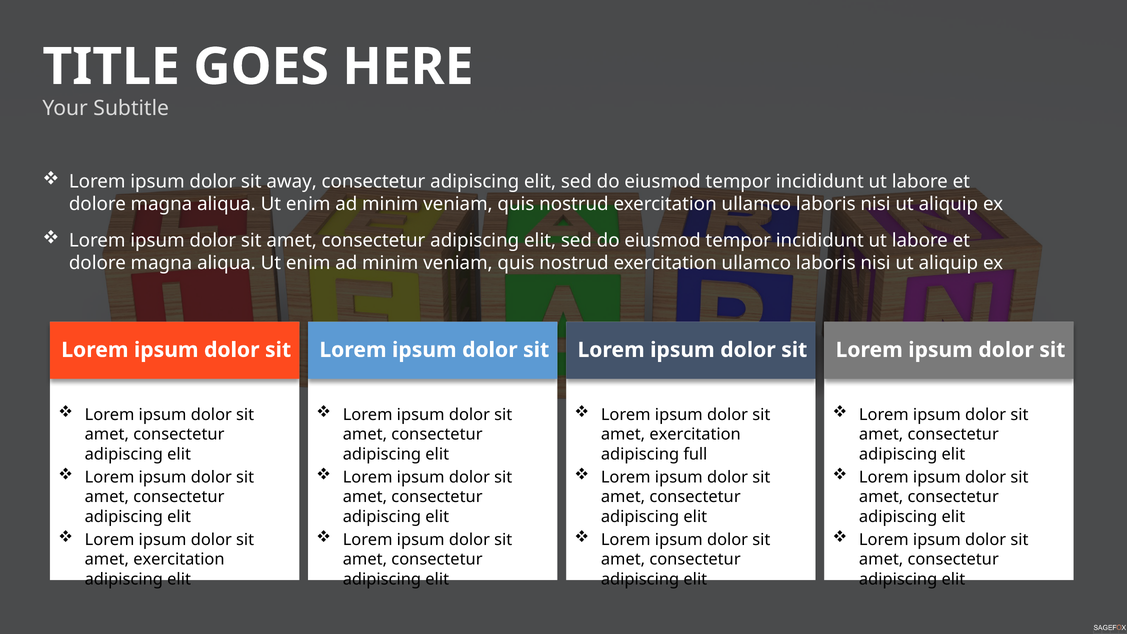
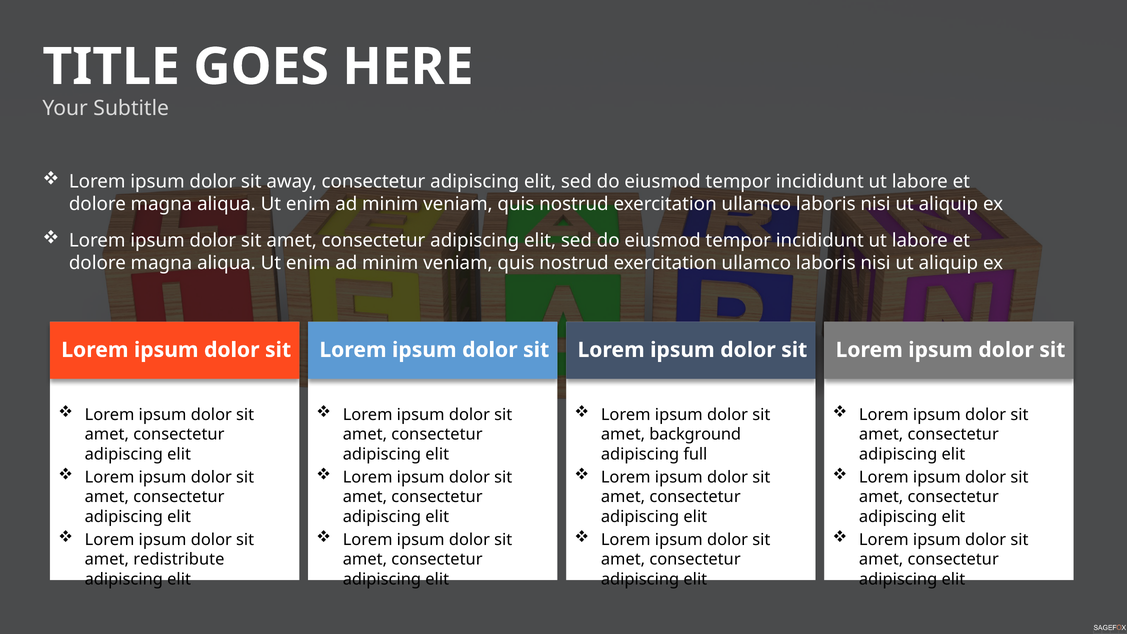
exercitation at (695, 434): exercitation -> background
exercitation at (179, 559): exercitation -> redistribute
